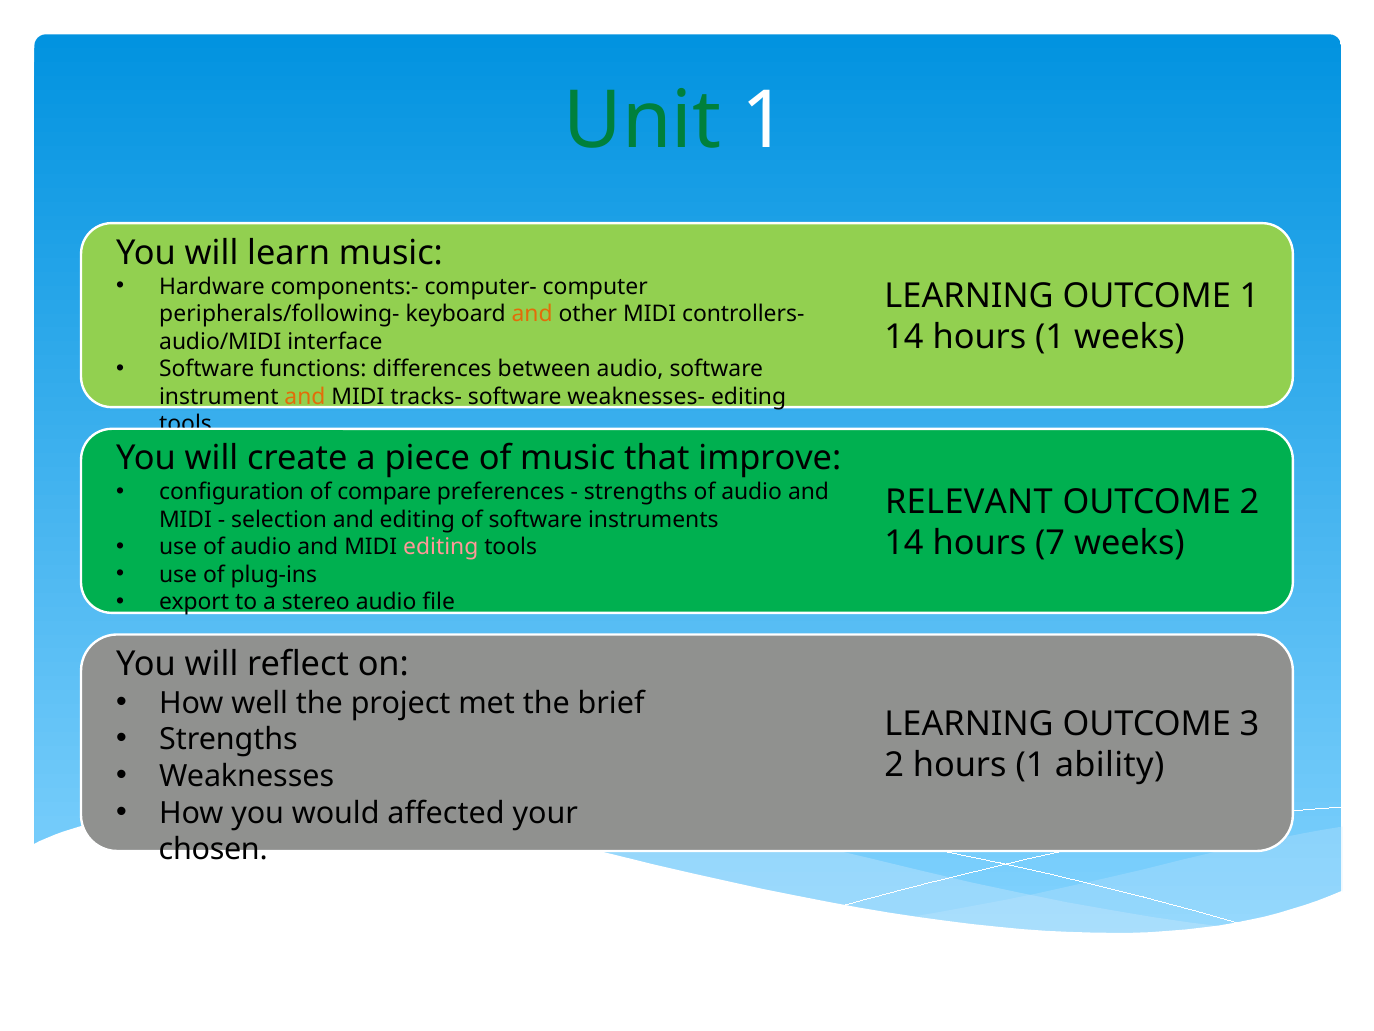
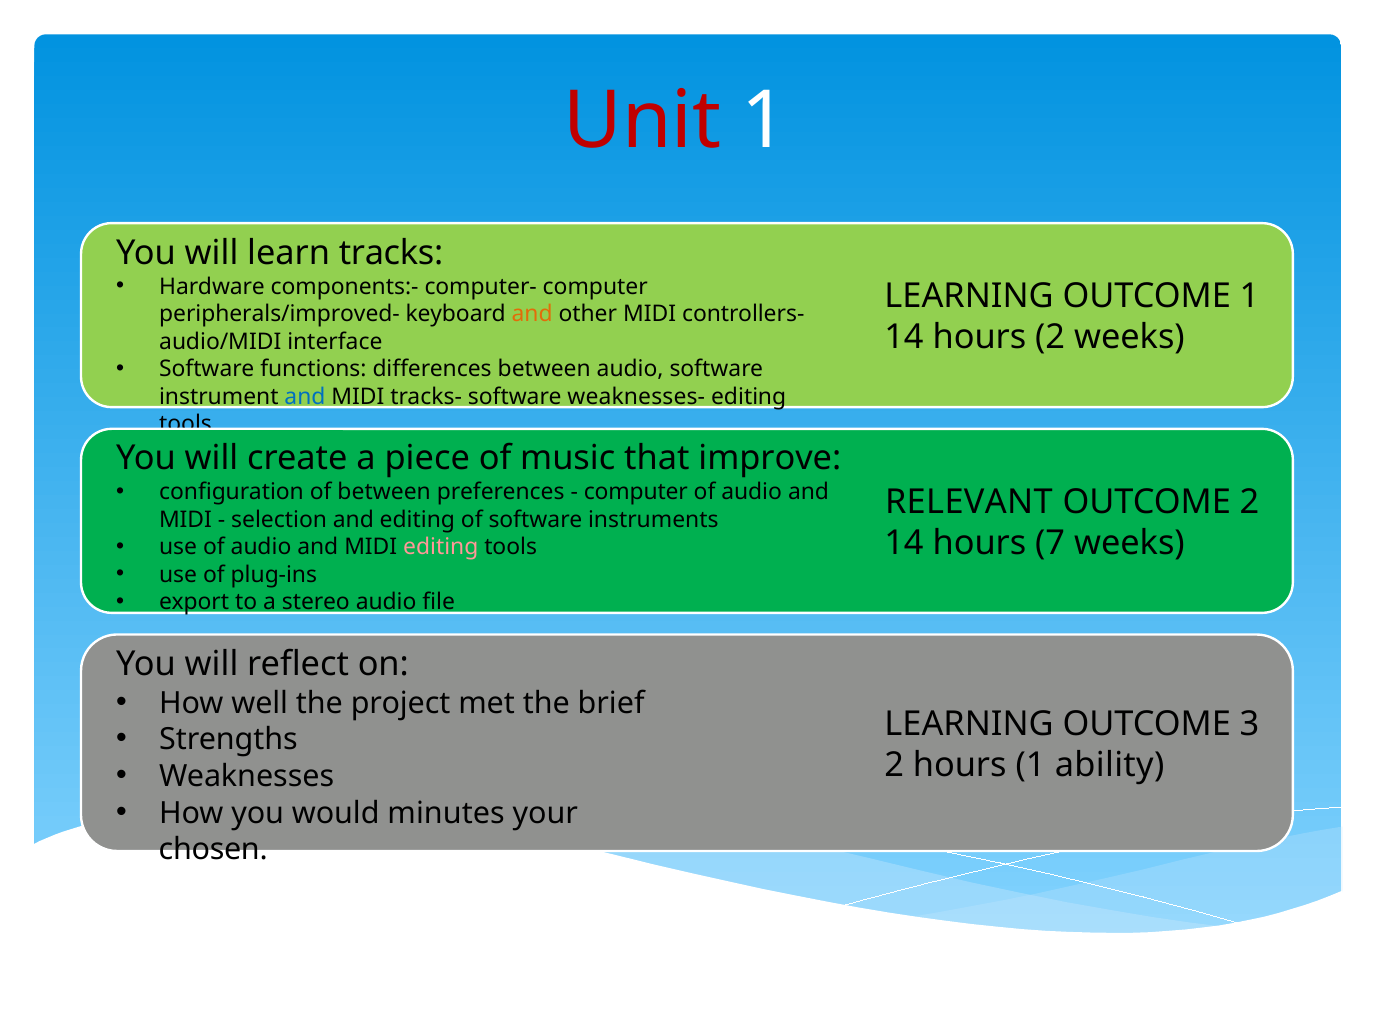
Unit colour: green -> red
learn music: music -> tracks
peripherals/following-: peripherals/following- -> peripherals/improved-
14 hours 1: 1 -> 2
and at (305, 396) colour: orange -> blue
of compare: compare -> between
strengths at (636, 492): strengths -> computer
affected: affected -> minutes
